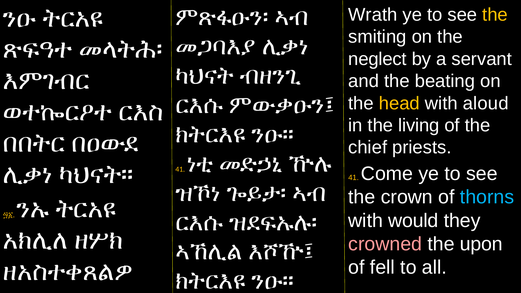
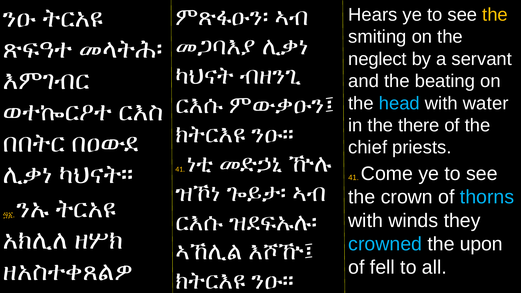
Wrath: Wrath -> Hears
head colour: yellow -> light blue
aloud: aloud -> water
living: living -> there
would: would -> winds
crowned colour: pink -> light blue
